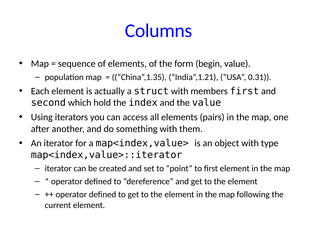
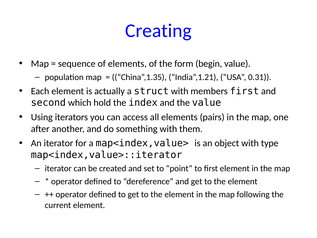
Columns: Columns -> Creating
